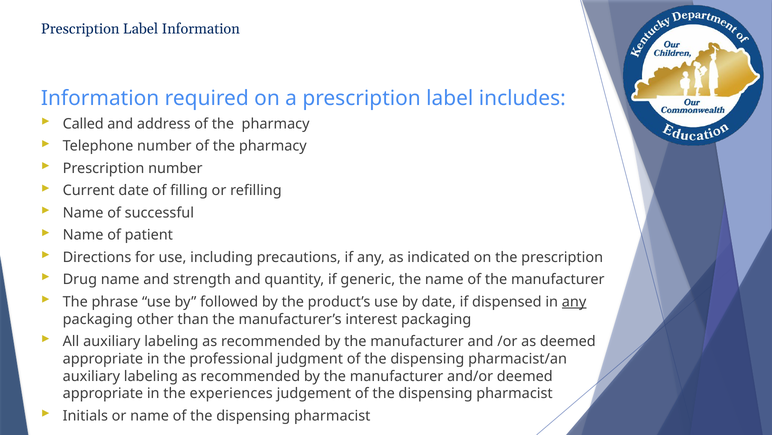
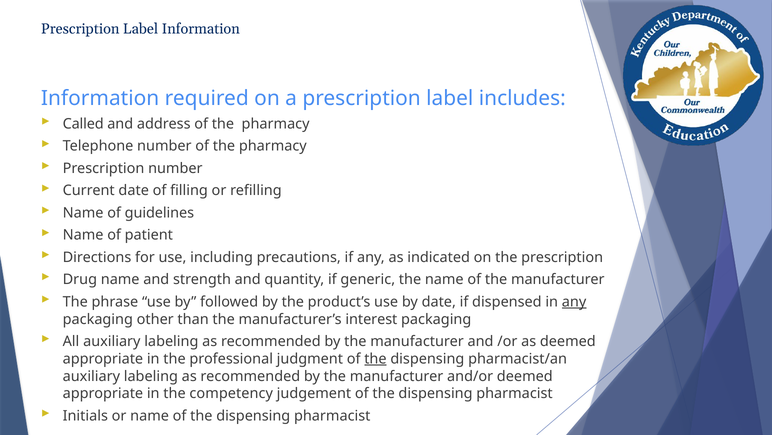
successful: successful -> guidelines
the at (375, 358) underline: none -> present
experiences: experiences -> competency
